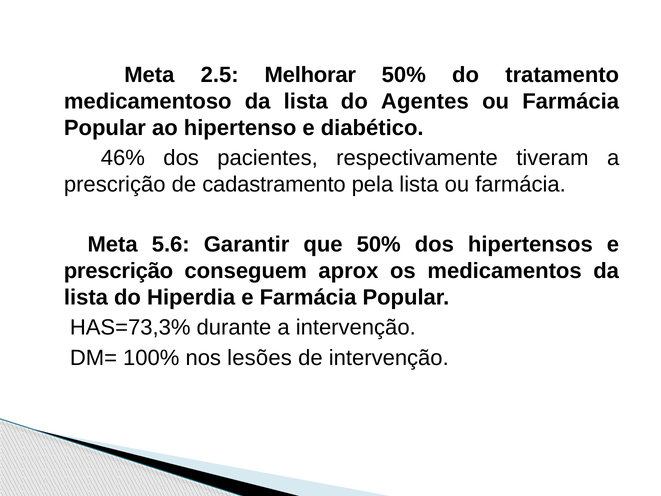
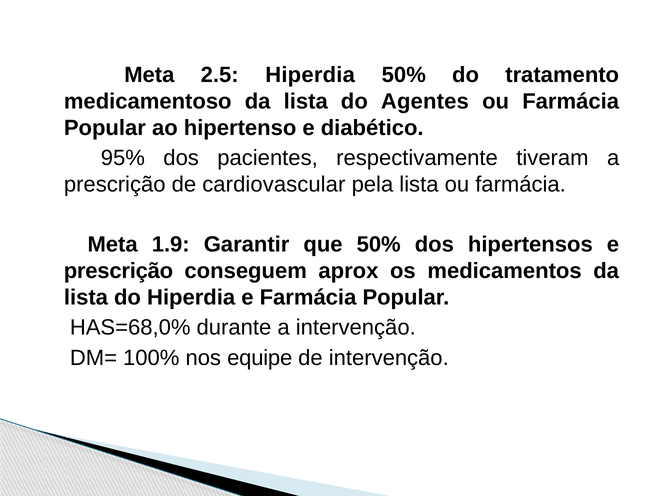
2.5 Melhorar: Melhorar -> Hiperdia
46%: 46% -> 95%
cadastramento: cadastramento -> cardiovascular
5.6: 5.6 -> 1.9
HAS=73,3%: HAS=73,3% -> HAS=68,0%
lesões: lesões -> equipe
